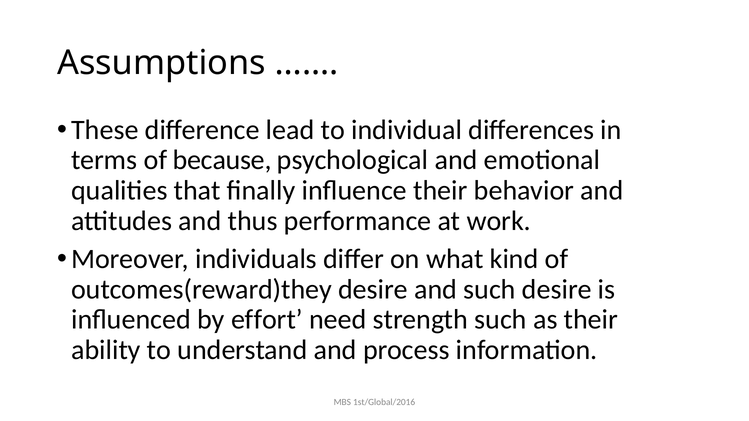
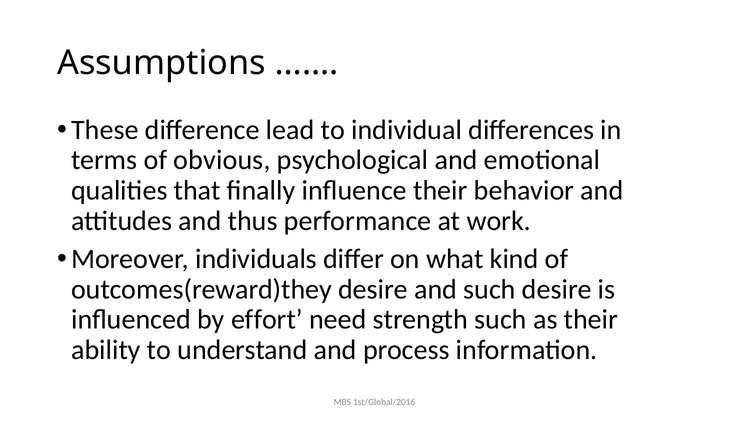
because: because -> obvious
